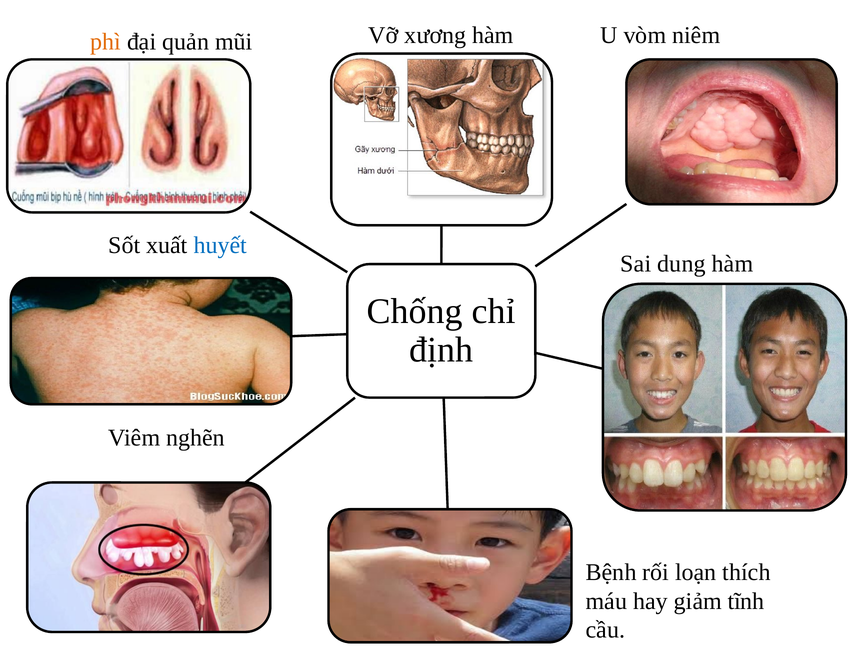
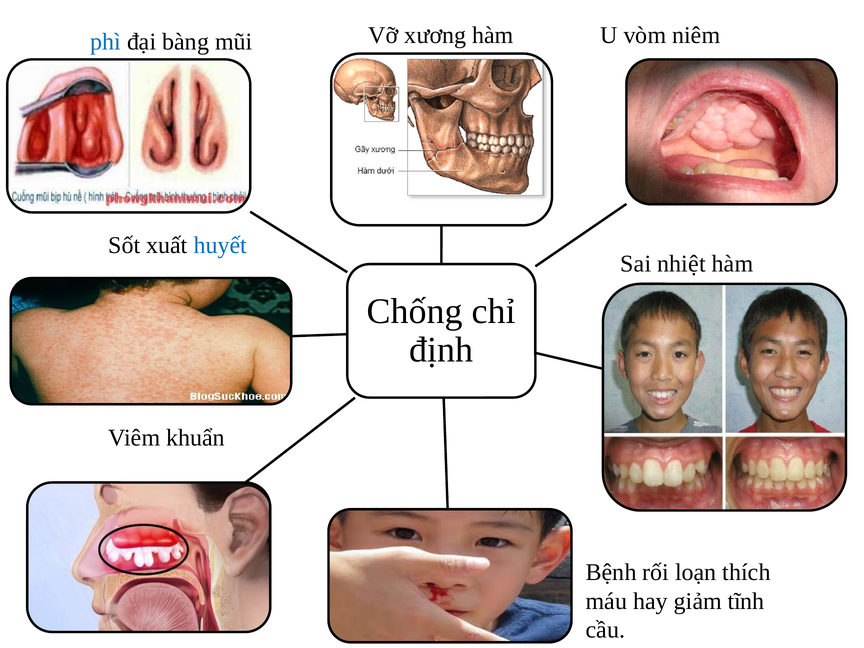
phì colour: orange -> blue
quản: quản -> bàng
dung: dung -> nhiệt
nghẽn: nghẽn -> khuẩn
